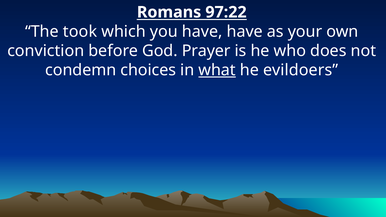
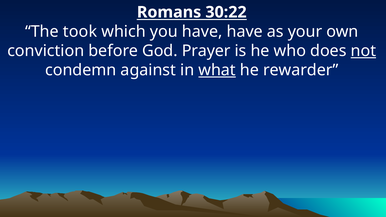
97:22: 97:22 -> 30:22
not underline: none -> present
choices: choices -> against
evildoers: evildoers -> rewarder
